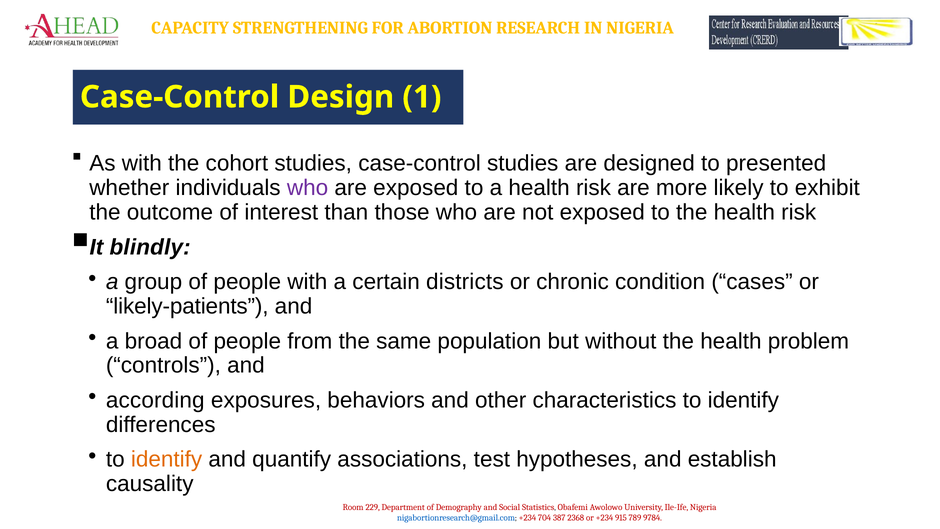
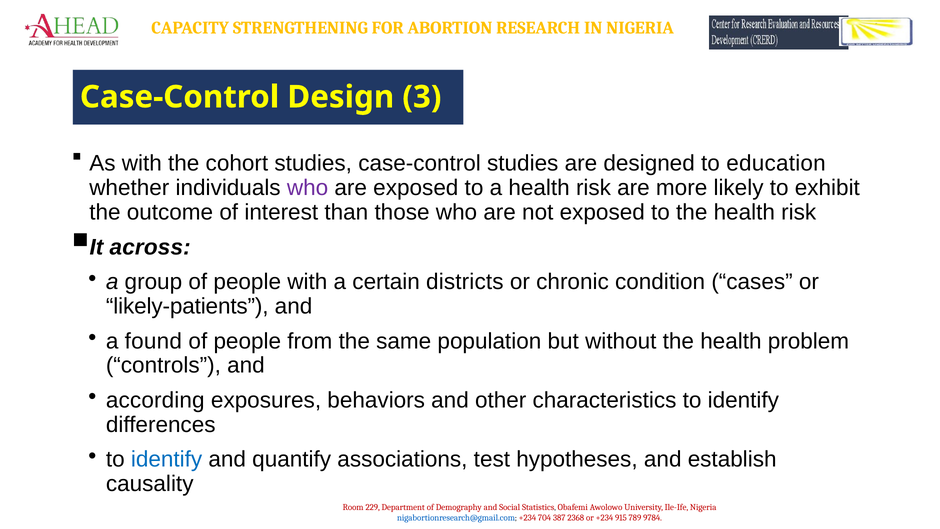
1: 1 -> 3
presented: presented -> education
blindly: blindly -> across
broad: broad -> found
identify at (167, 459) colour: orange -> blue
